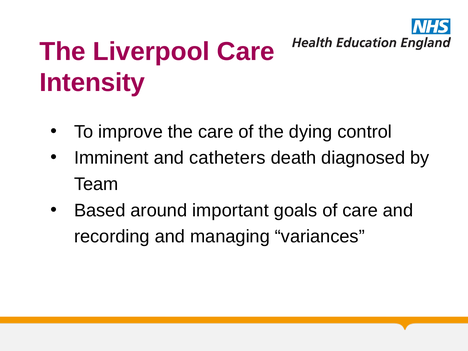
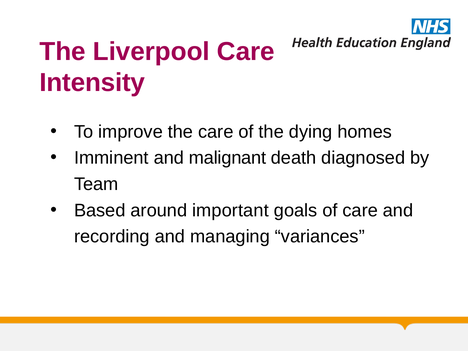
control: control -> homes
catheters: catheters -> malignant
